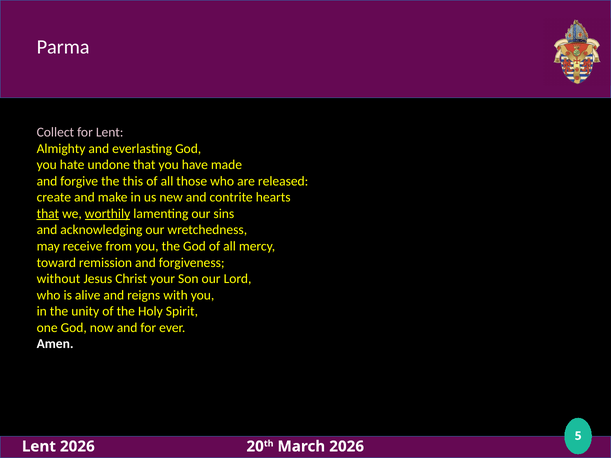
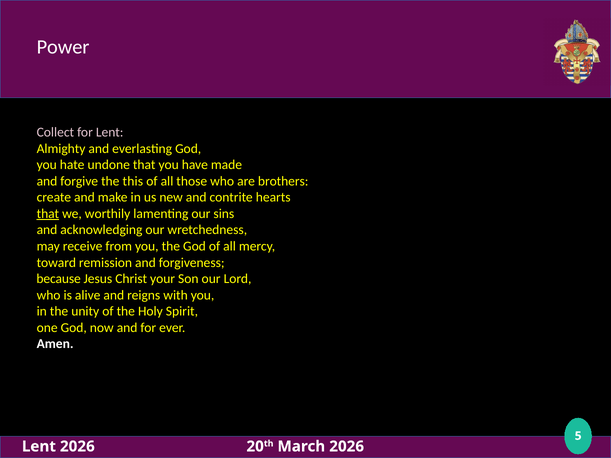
Parma: Parma -> Power
released: released -> brothers
worthily underline: present -> none
without: without -> because
